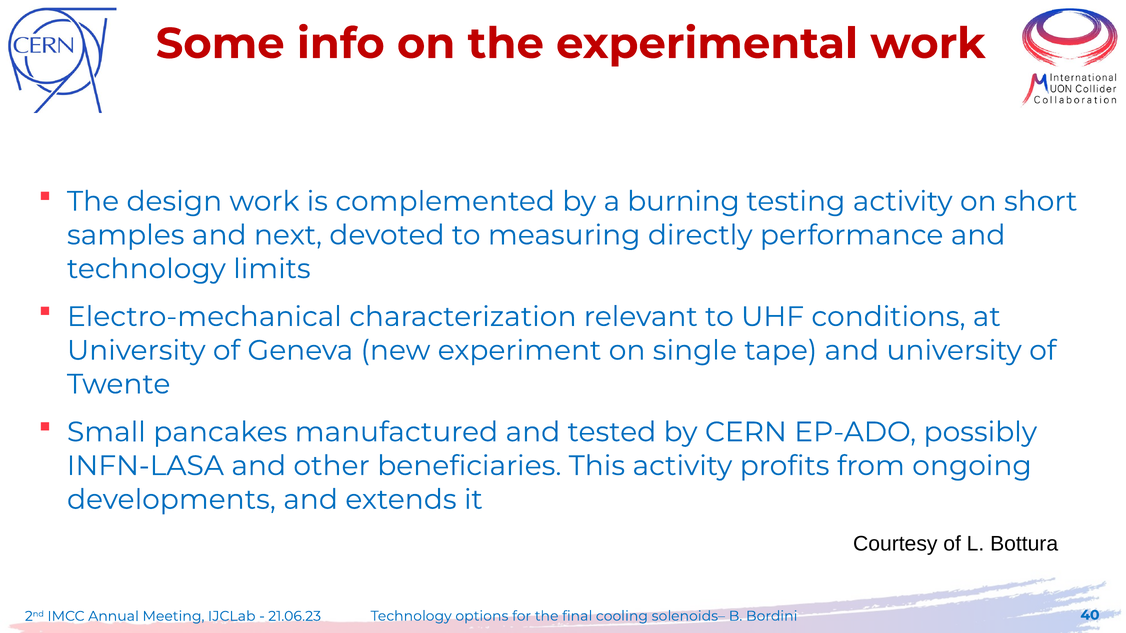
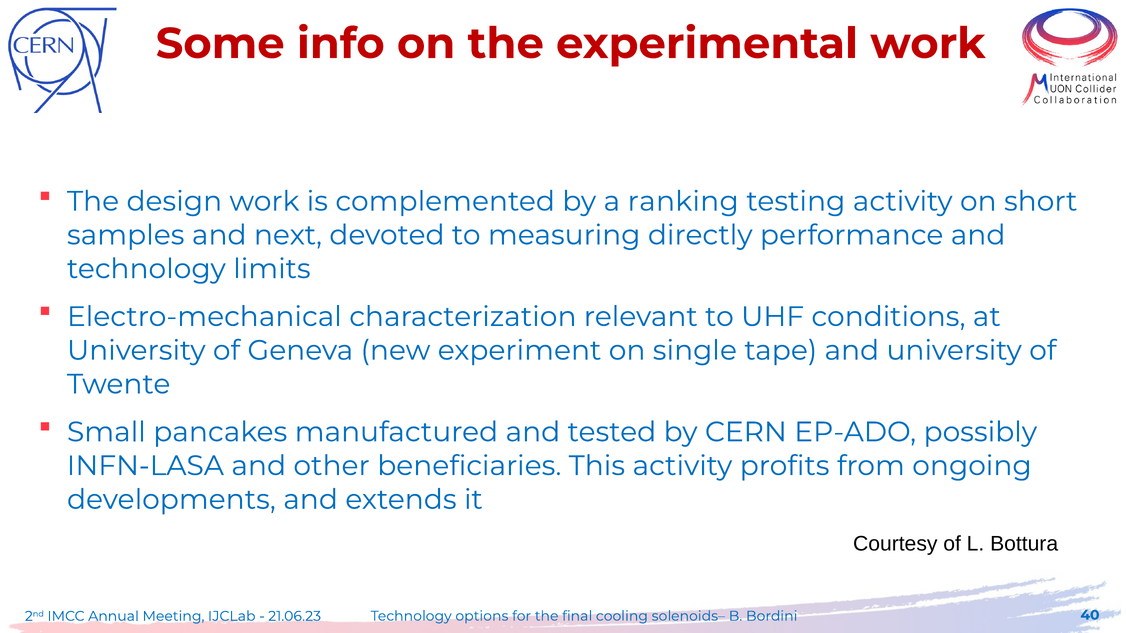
burning: burning -> ranking
